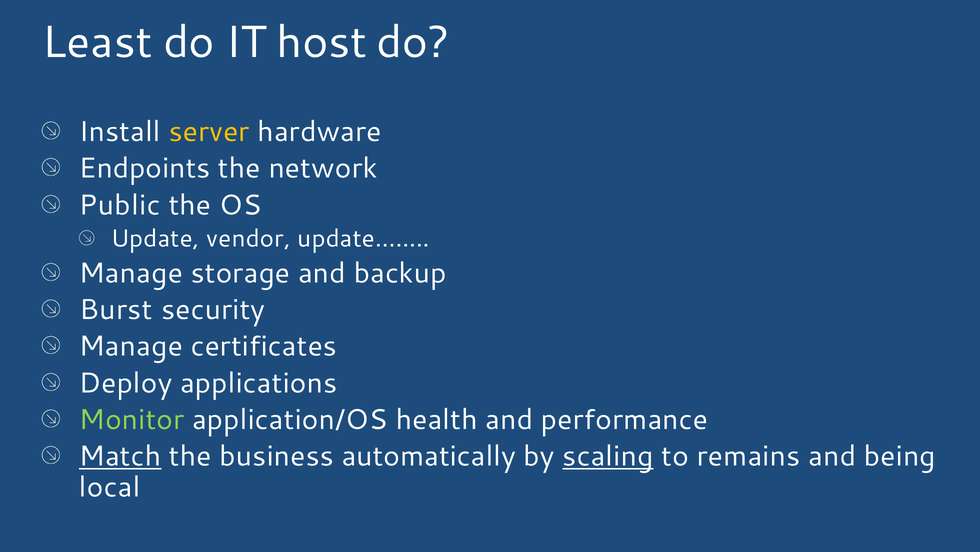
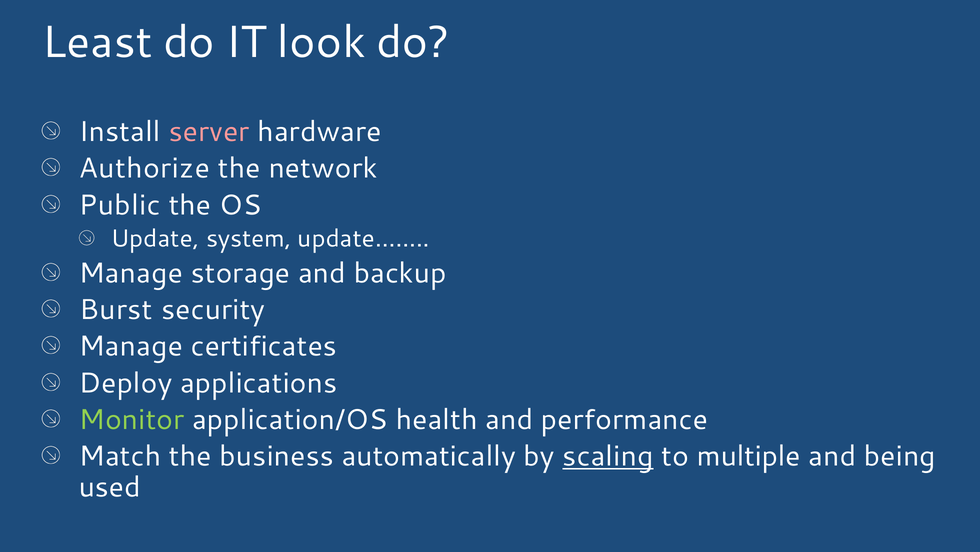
host: host -> look
server colour: yellow -> pink
Endpoints: Endpoints -> Authorize
vendor: vendor -> system
Match underline: present -> none
remains: remains -> multiple
local: local -> used
